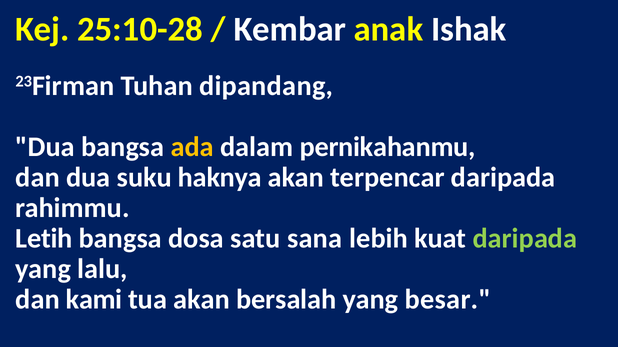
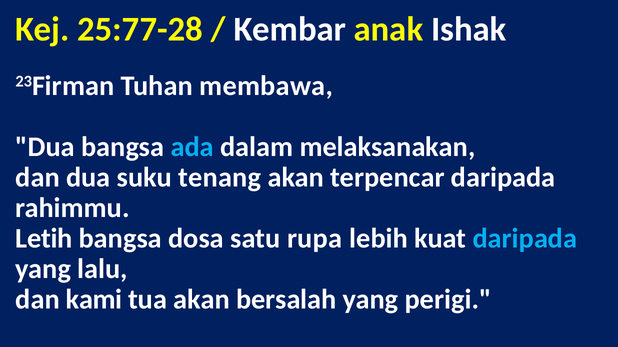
25:10-28: 25:10-28 -> 25:77-28
dipandang: dipandang -> membawa
ada colour: yellow -> light blue
pernikahanmu: pernikahanmu -> melaksanakan
haknya: haknya -> tenang
sana: sana -> rupa
daripada at (525, 239) colour: light green -> light blue
besar: besar -> perigi
